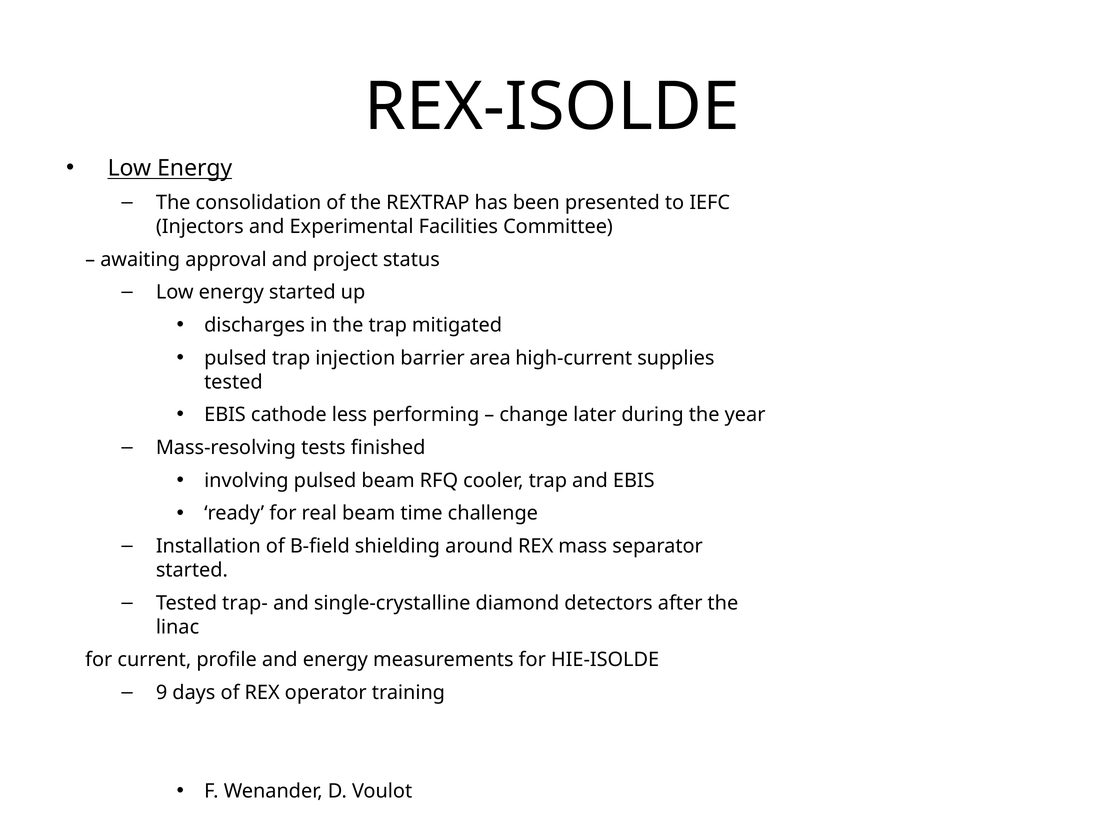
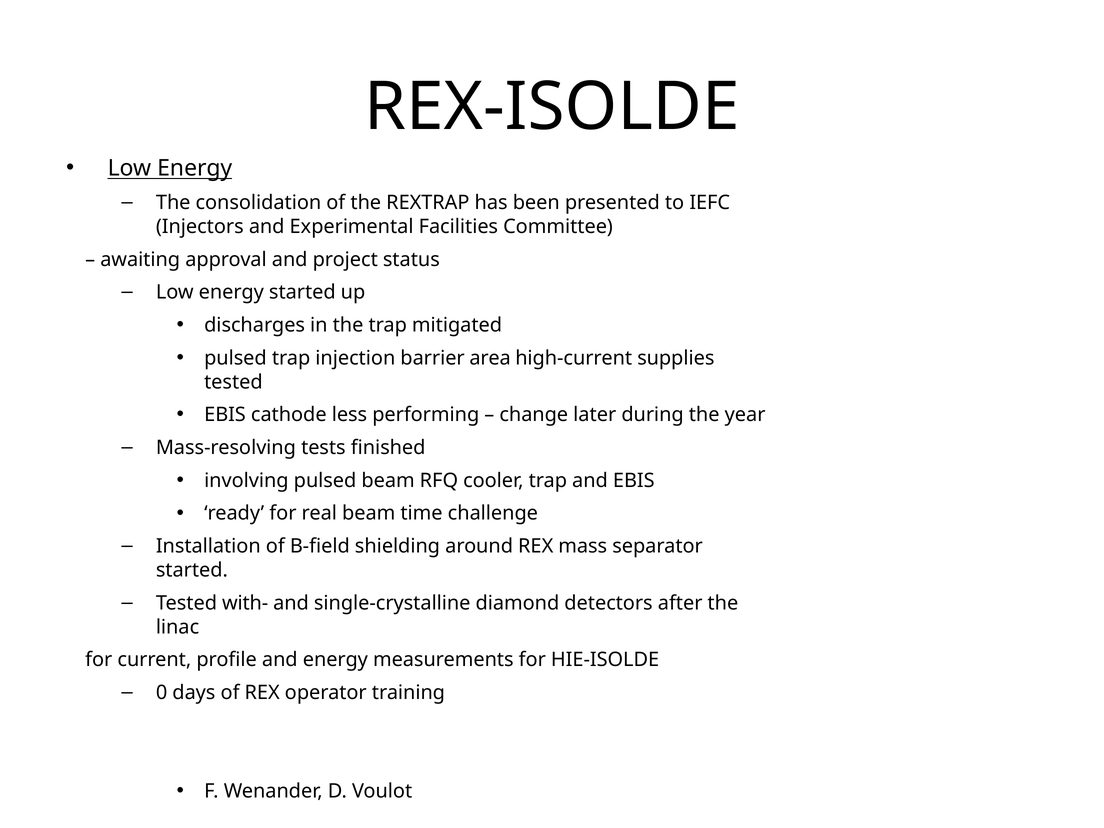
trap-: trap- -> with-
9: 9 -> 0
